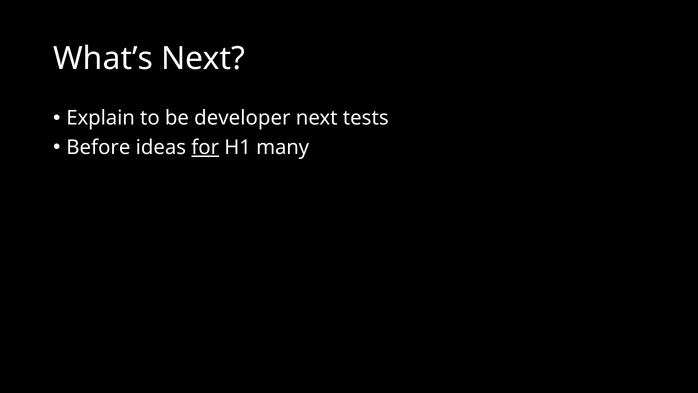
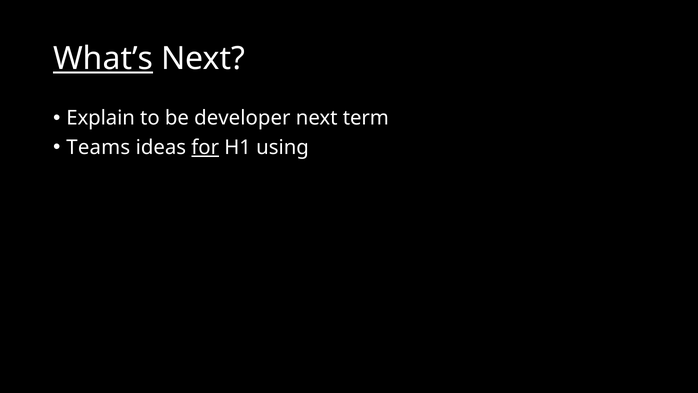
What’s underline: none -> present
tests: tests -> term
Before: Before -> Teams
many: many -> using
